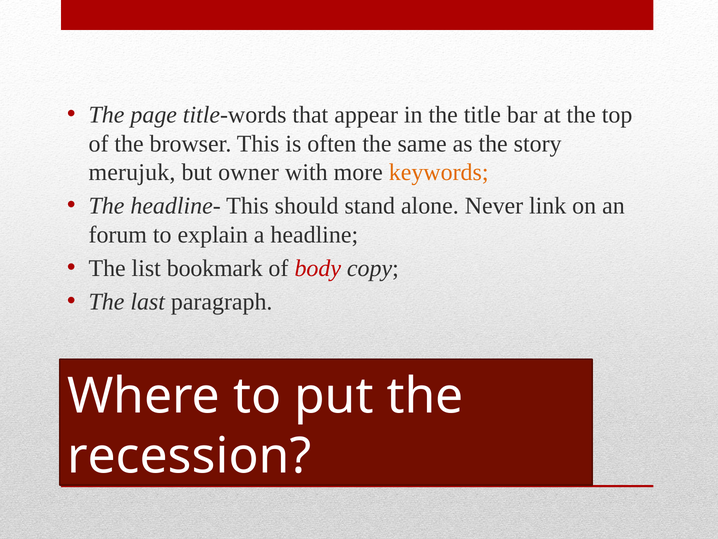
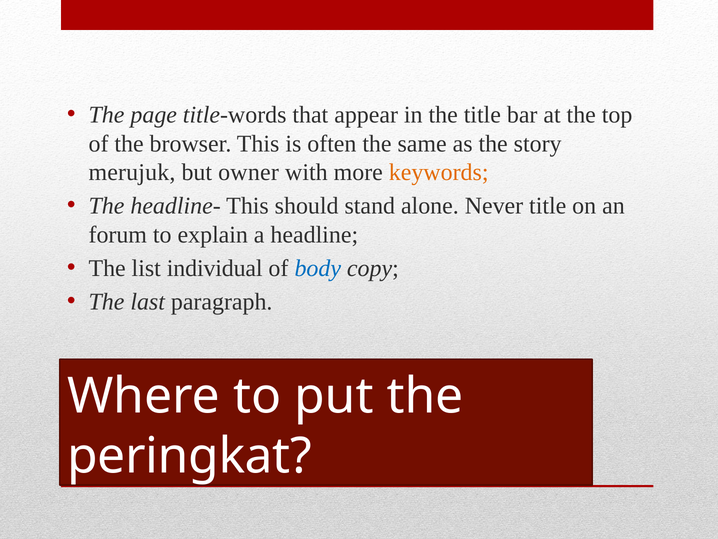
Never link: link -> title
bookmark: bookmark -> individual
body colour: red -> blue
recession: recession -> peringkat
